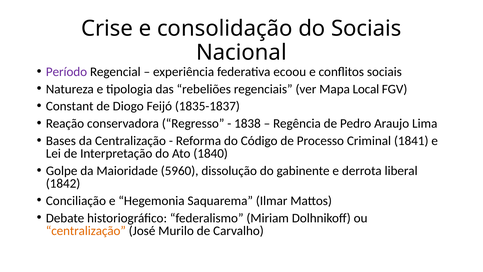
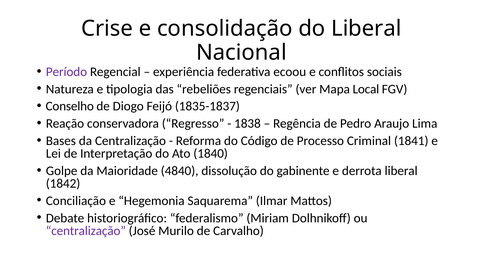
do Sociais: Sociais -> Liberal
Constant: Constant -> Conselho
5960: 5960 -> 4840
centralização at (86, 230) colour: orange -> purple
